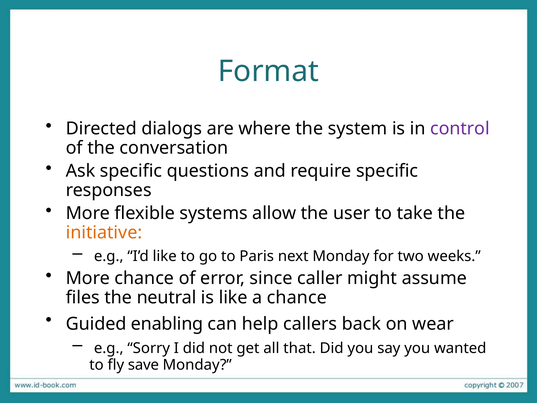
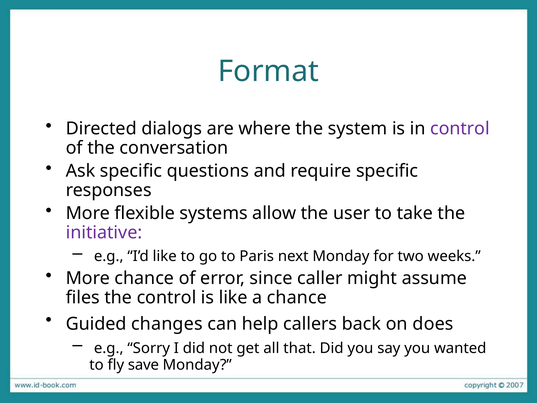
initiative colour: orange -> purple
the neutral: neutral -> control
enabling: enabling -> changes
wear: wear -> does
